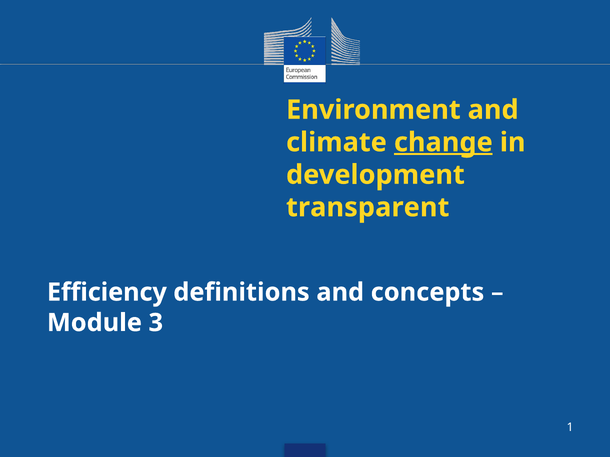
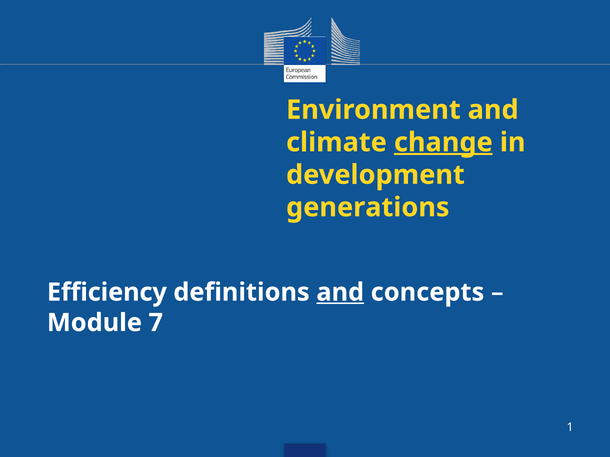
transparent: transparent -> generations
and at (340, 293) underline: none -> present
3: 3 -> 7
